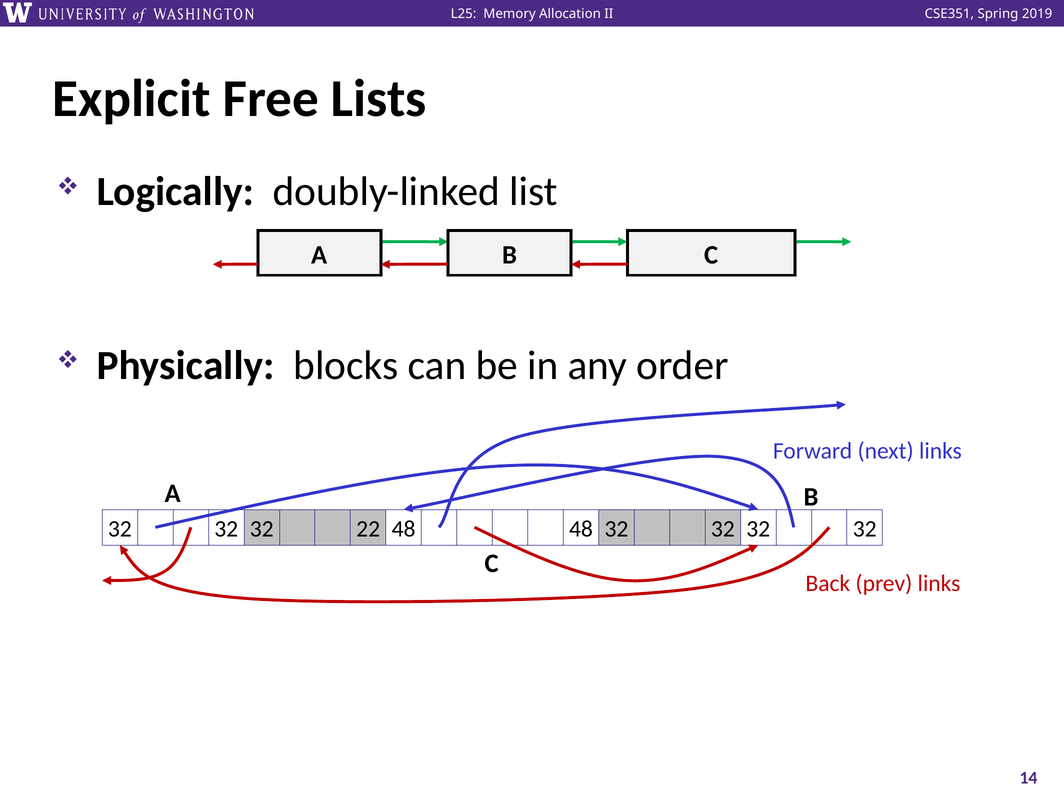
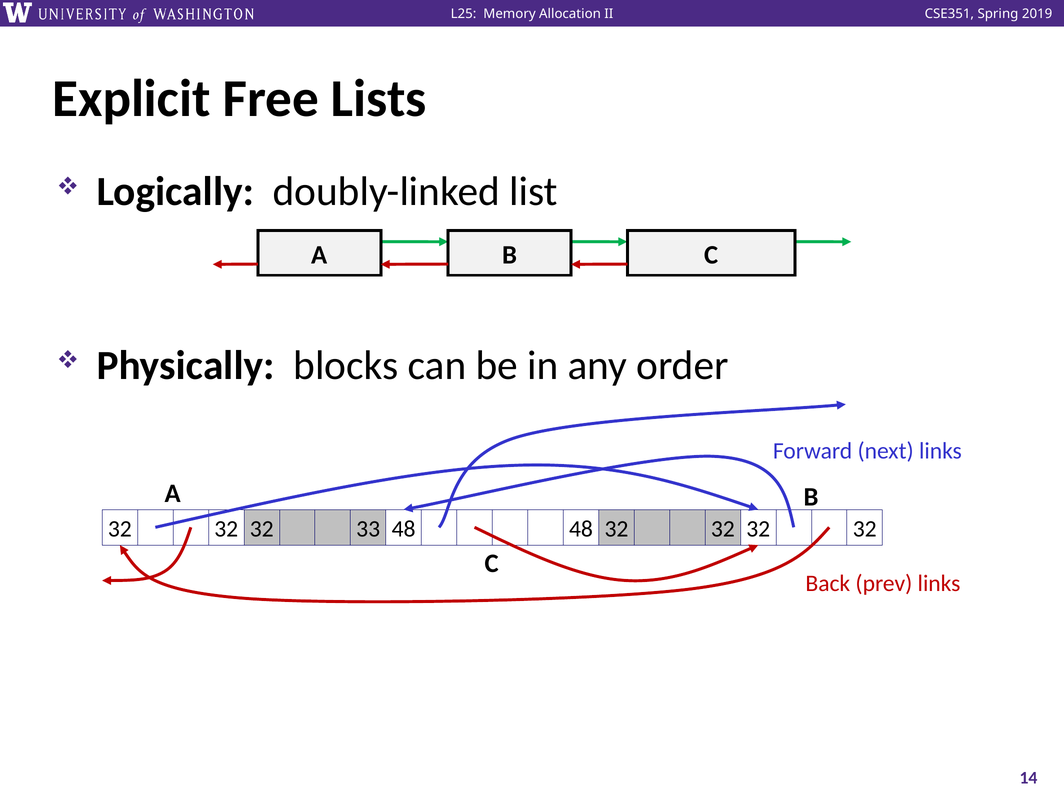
22: 22 -> 33
